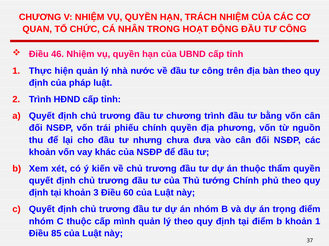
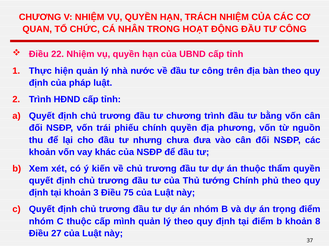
46: 46 -> 22
60: 60 -> 75
khoản 1: 1 -> 8
85: 85 -> 27
